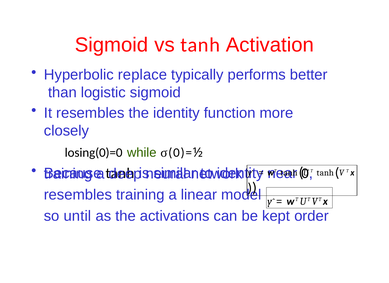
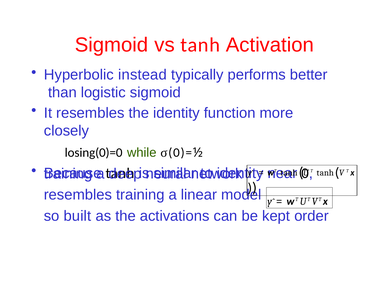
replace: replace -> instead
until: until -> built
